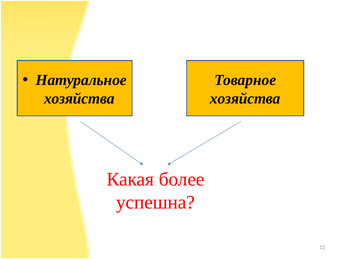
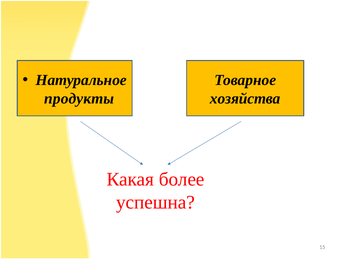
хозяйства at (79, 99): хозяйства -> продукты
